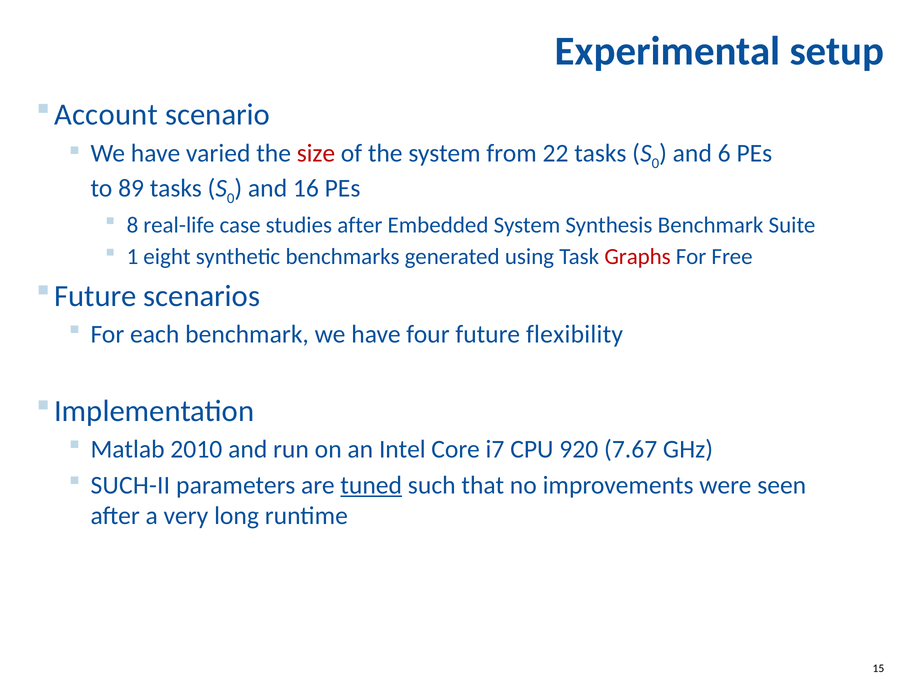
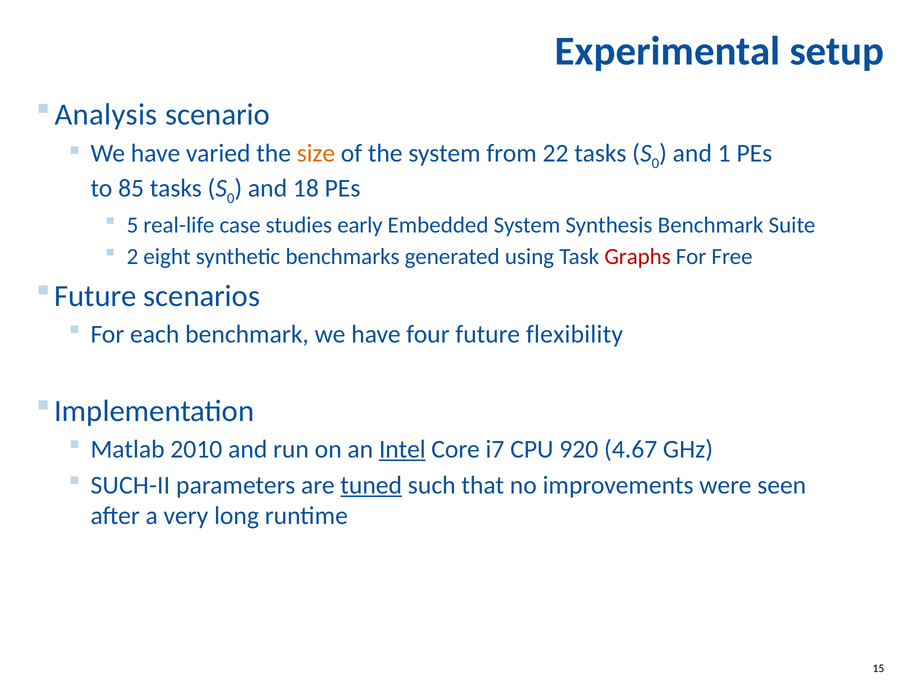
Account: Account -> Analysis
size colour: red -> orange
6: 6 -> 1
89: 89 -> 85
16: 16 -> 18
8: 8 -> 5
studies after: after -> early
1: 1 -> 2
Intel underline: none -> present
7.67: 7.67 -> 4.67
